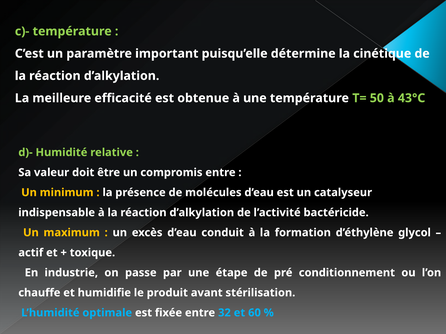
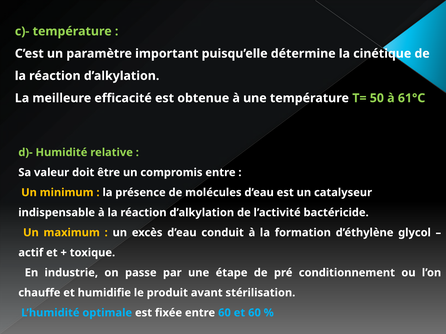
43°C: 43°C -> 61°C
entre 32: 32 -> 60
